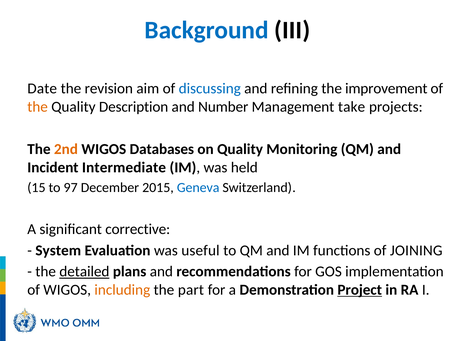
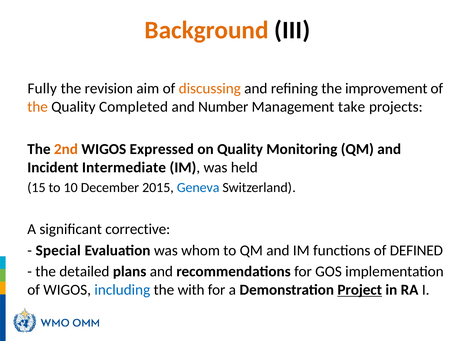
Background colour: blue -> orange
Date: Date -> Fully
discussing colour: blue -> orange
Description: Description -> Completed
Databases: Databases -> Expressed
97: 97 -> 10
System: System -> Special
useful: useful -> whom
JOINING: JOINING -> DEFINED
detailed underline: present -> none
including colour: orange -> blue
part: part -> with
